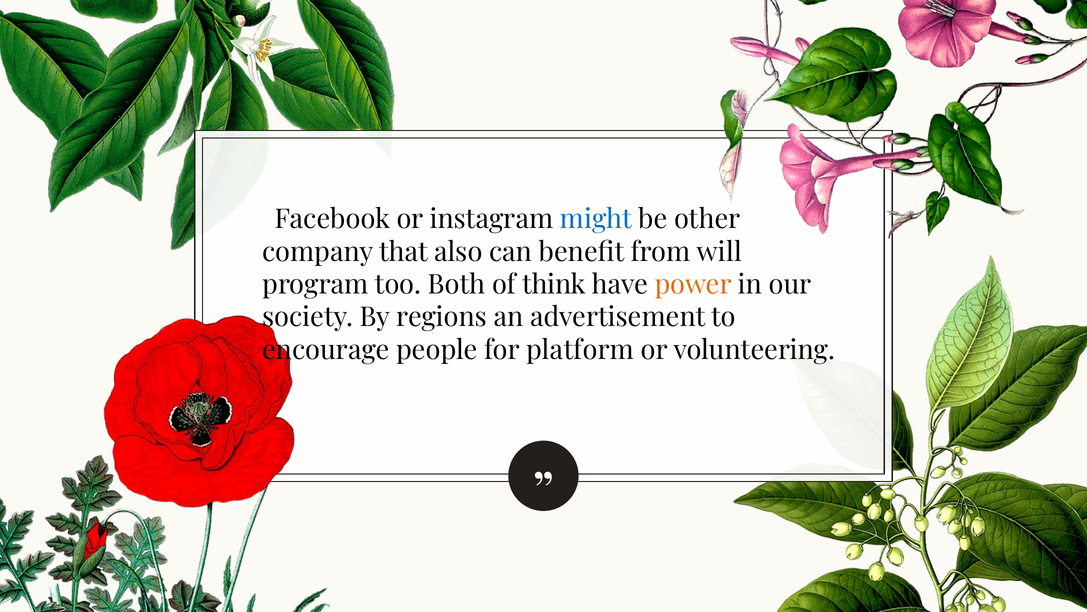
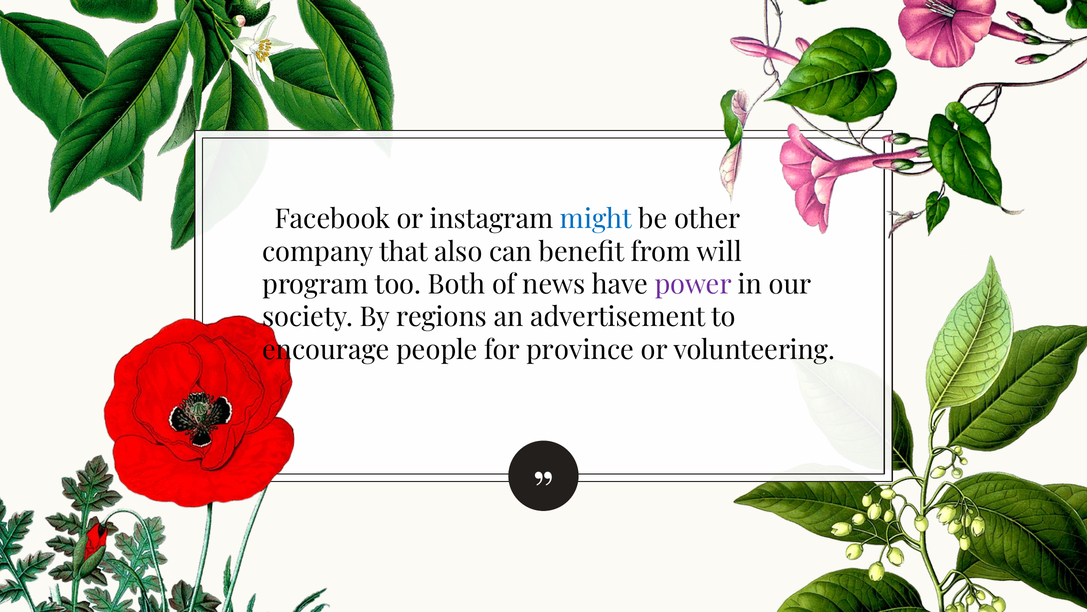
think: think -> news
power colour: orange -> purple
platform: platform -> province
